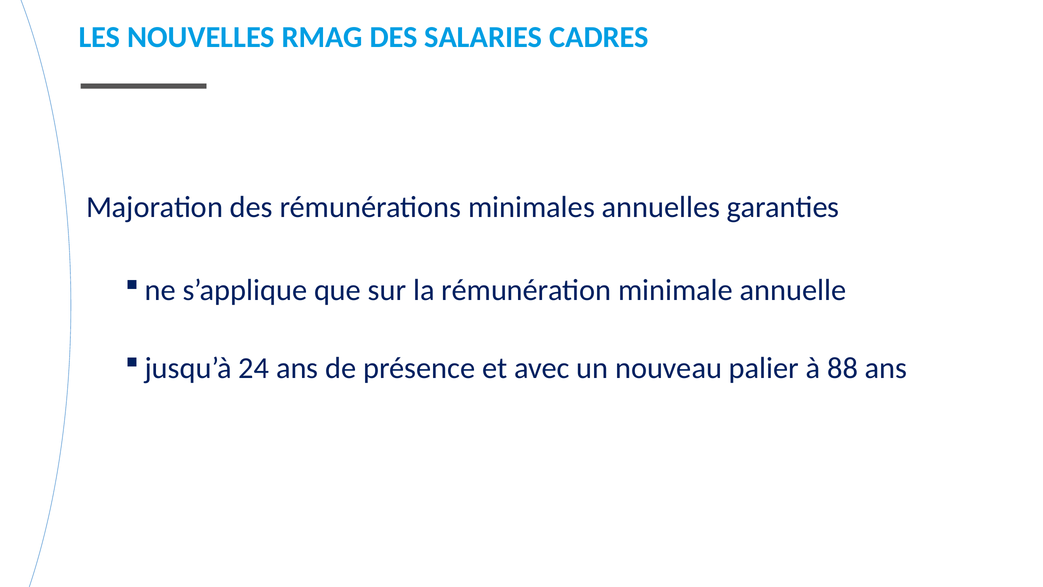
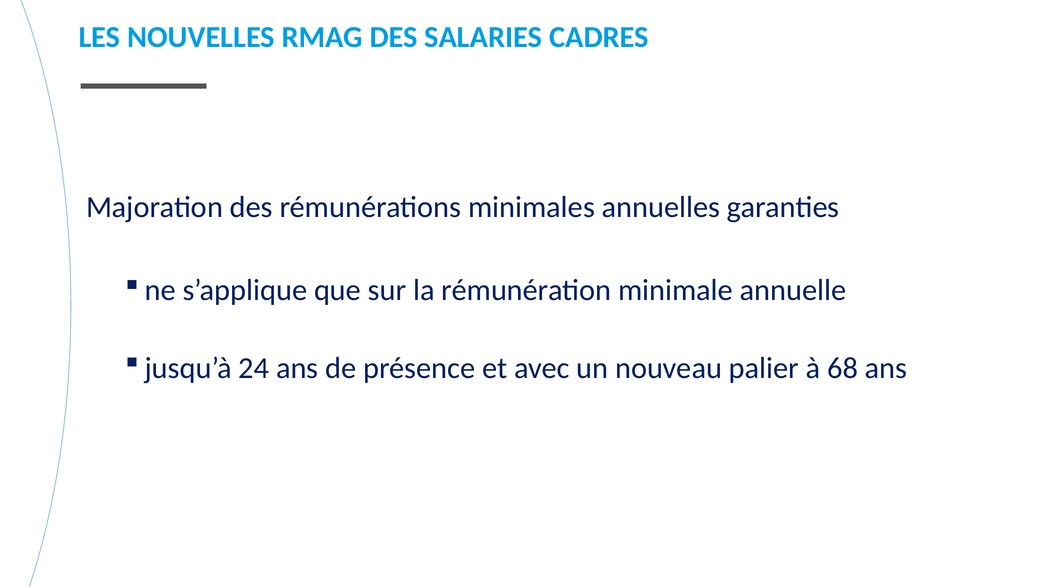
88: 88 -> 68
